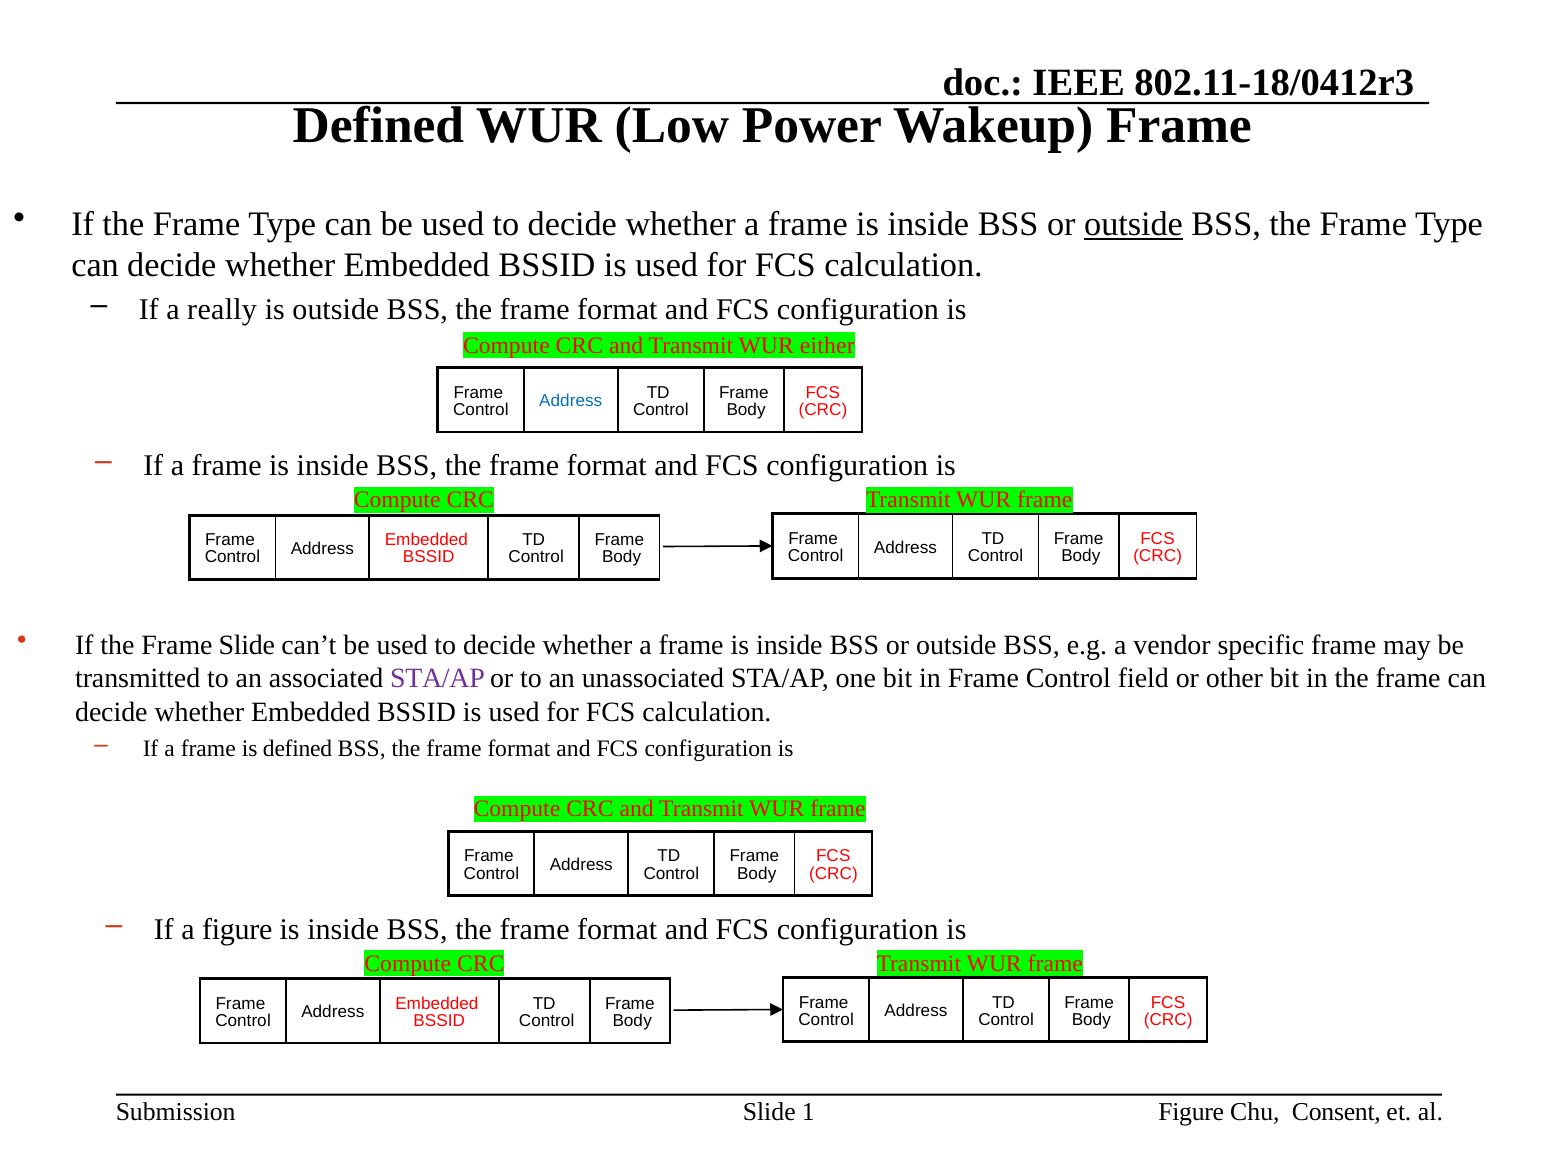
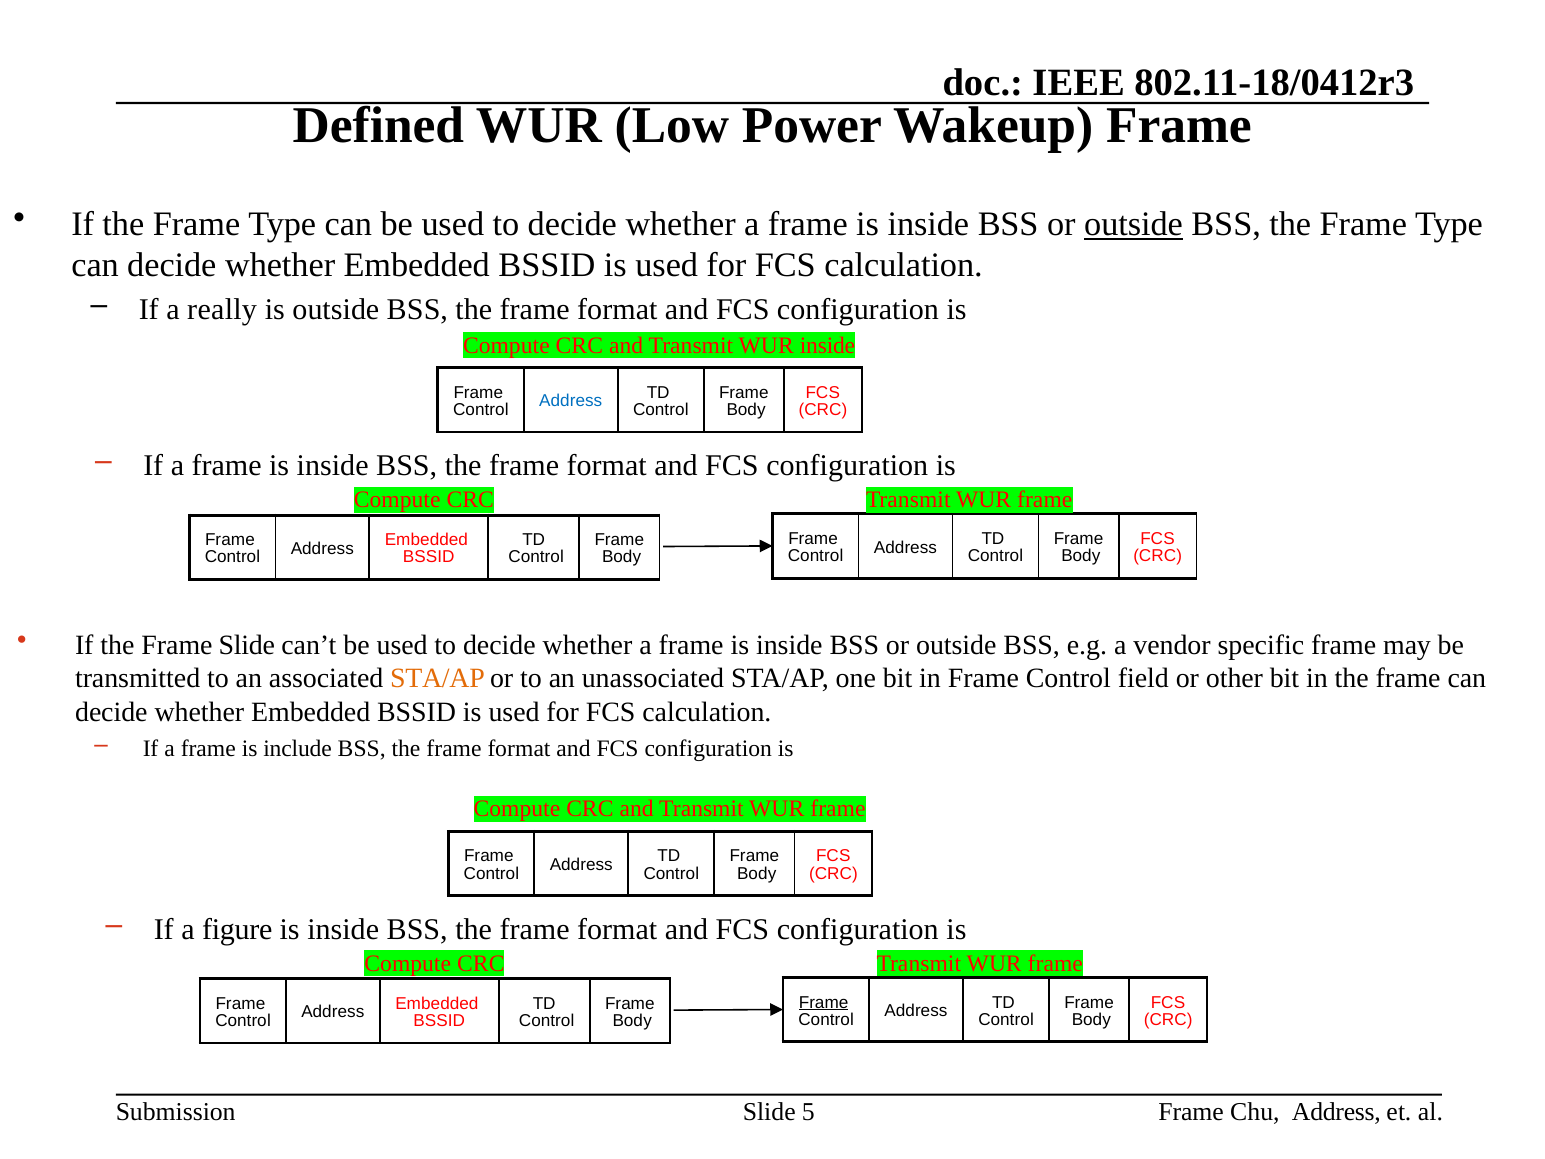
WUR either: either -> inside
STA/AP at (437, 679) colour: purple -> orange
is defined: defined -> include
Frame at (824, 1002) underline: none -> present
1: 1 -> 5
Figure at (1191, 1111): Figure -> Frame
Chu Consent: Consent -> Address
